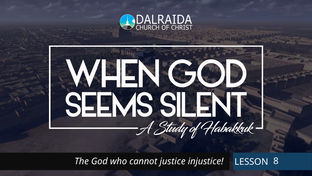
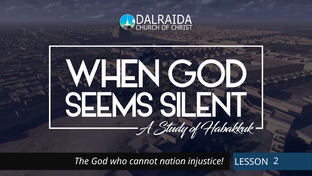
justice: justice -> nation
8: 8 -> 2
